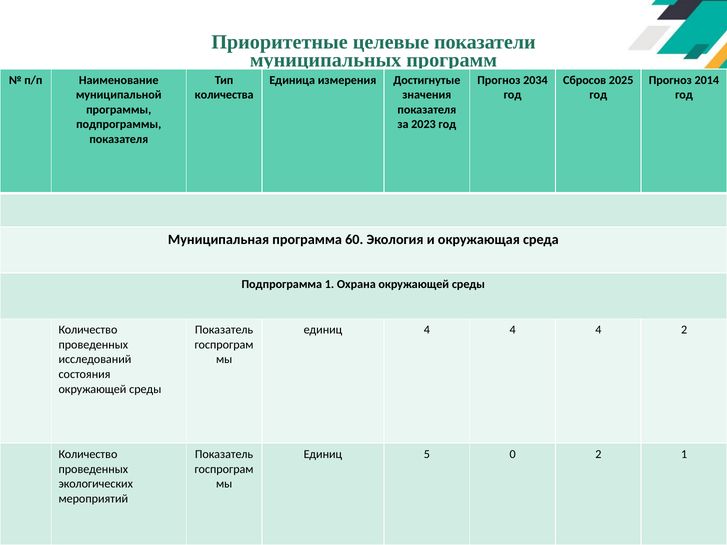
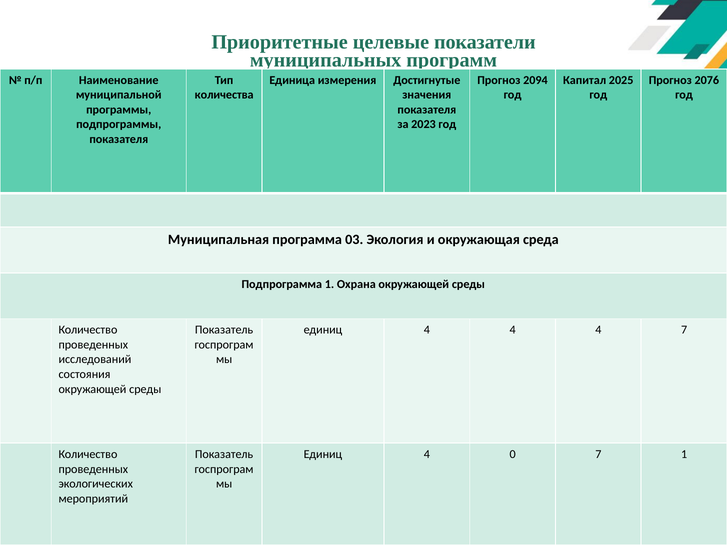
2034: 2034 -> 2094
Сбросов: Сбросов -> Капитал
2014: 2014 -> 2076
60: 60 -> 03
4 2: 2 -> 7
5 at (427, 455): 5 -> 4
0 2: 2 -> 7
